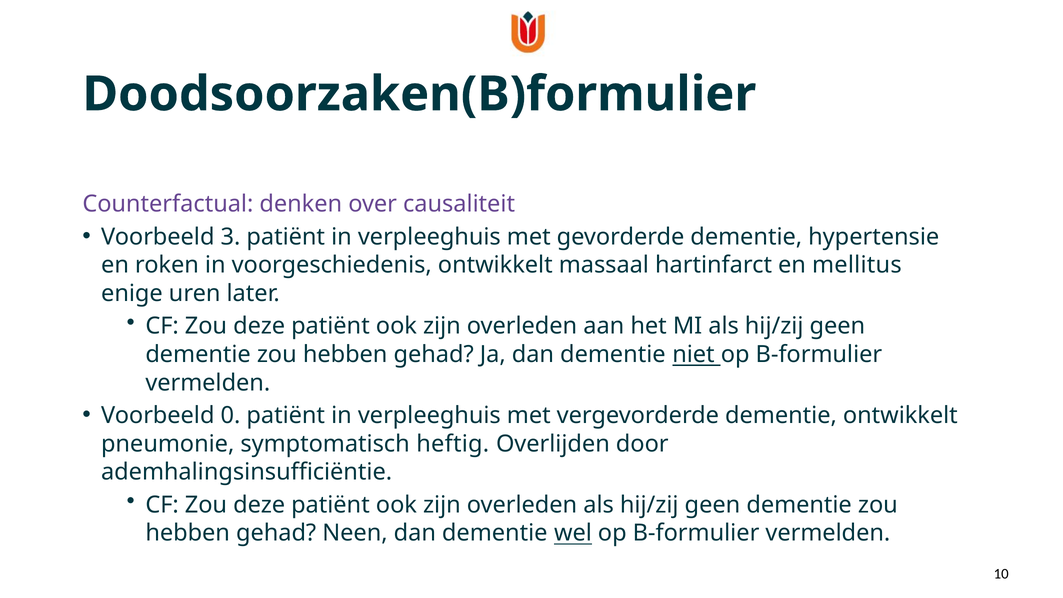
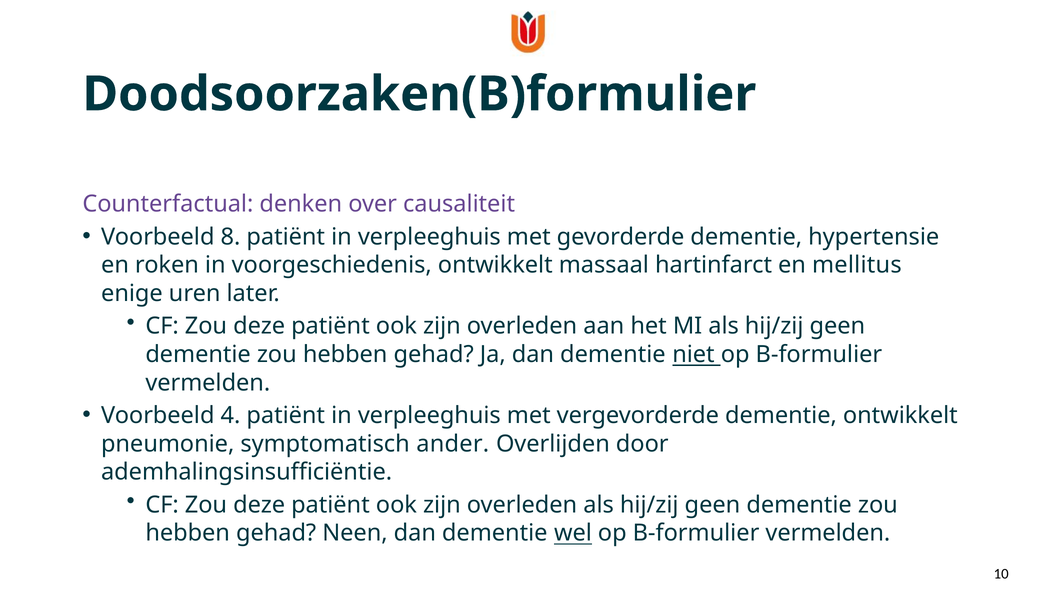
3: 3 -> 8
0: 0 -> 4
heftig: heftig -> ander
